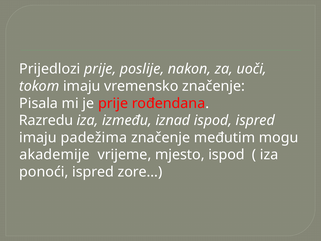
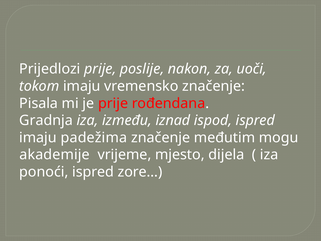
Razredu: Razredu -> Gradnja
mjesto ispod: ispod -> dijela
